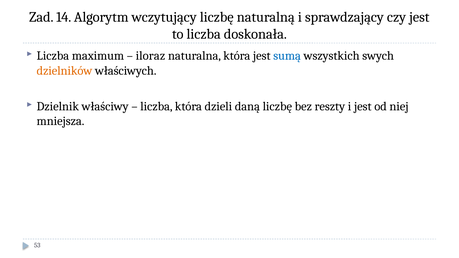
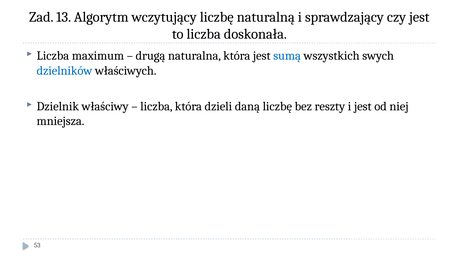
14: 14 -> 13
iloraz: iloraz -> drugą
dzielników colour: orange -> blue
